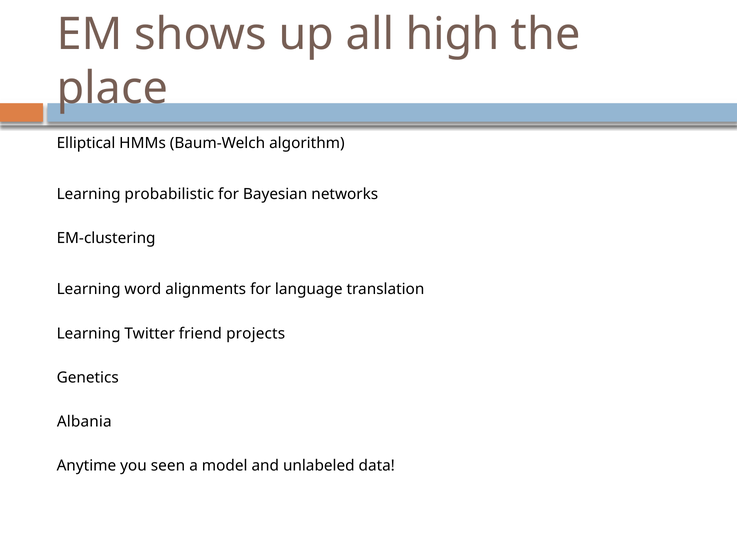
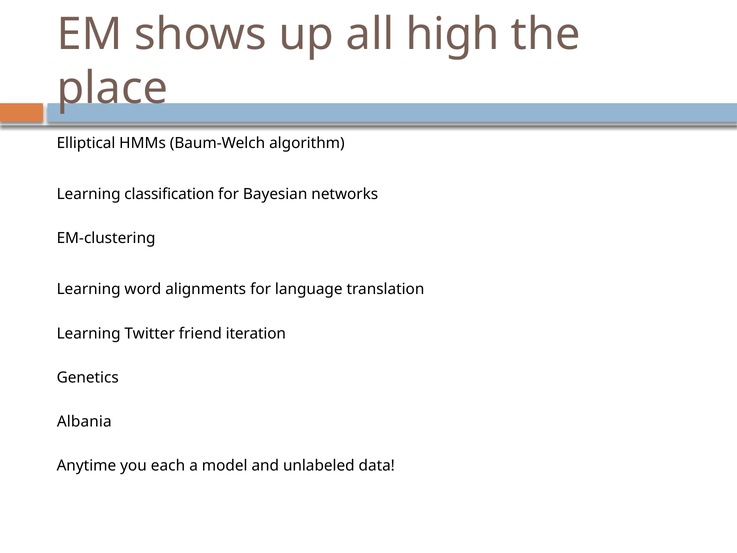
probabilistic: probabilistic -> classification
projects: projects -> iteration
seen: seen -> each
